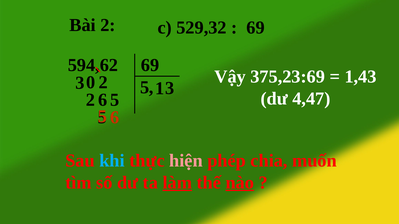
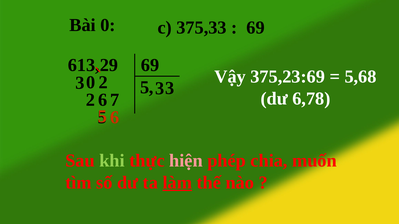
Bài 2: 2 -> 0
529,32: 529,32 -> 375,33
594,62: 594,62 -> 613,29
1,43: 1,43 -> 5,68
2 1: 1 -> 3
4,47: 4,47 -> 6,78
2 5: 5 -> 7
khi colour: light blue -> light green
nào underline: present -> none
